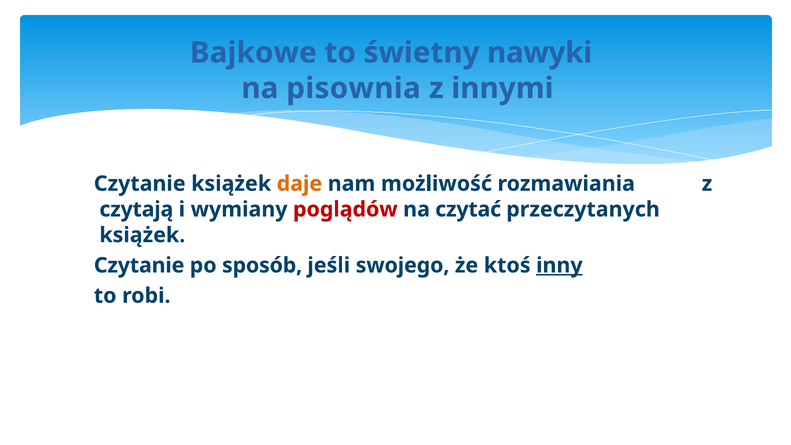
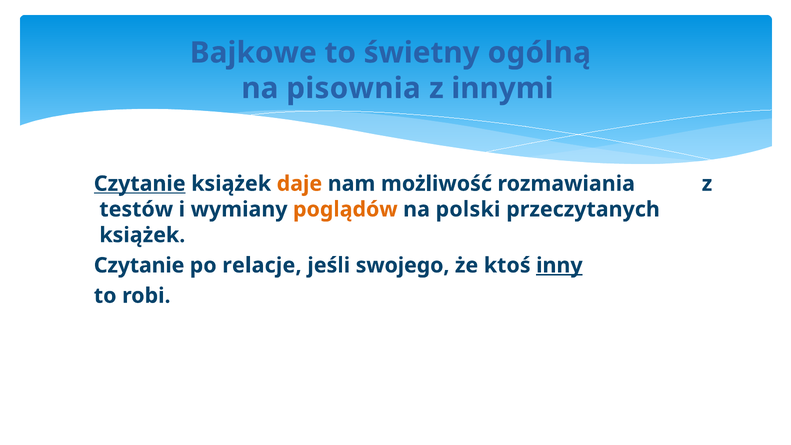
nawyki: nawyki -> ogólną
Czytanie at (140, 184) underline: none -> present
czytają: czytają -> testów
poglądów colour: red -> orange
czytać: czytać -> polski
sposób: sposób -> relacje
